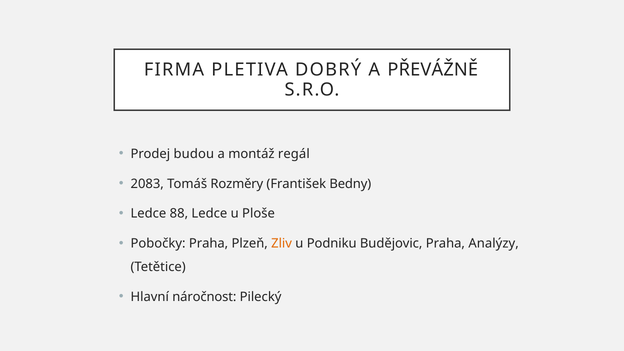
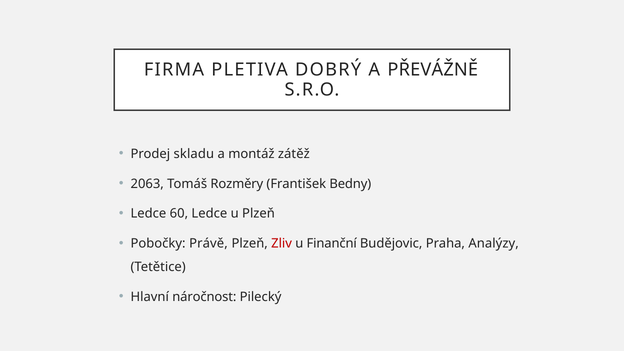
budou: budou -> skladu
regál: regál -> zátěž
2083: 2083 -> 2063
88: 88 -> 60
u Ploše: Ploše -> Plzeň
Pobočky Praha: Praha -> Právě
Zliv colour: orange -> red
Podniku: Podniku -> Finanční
